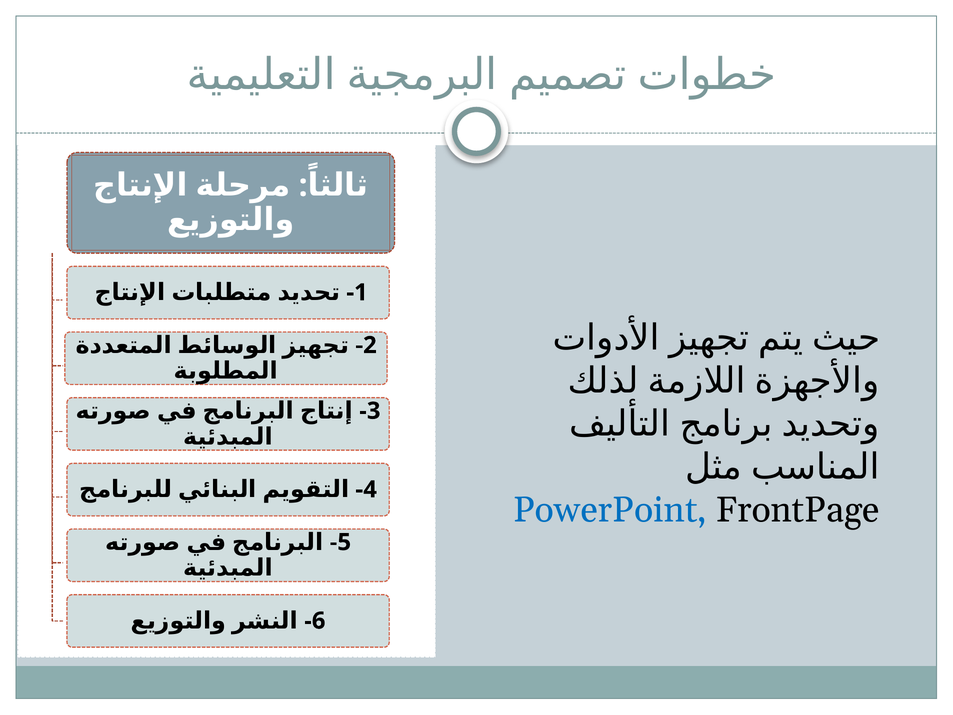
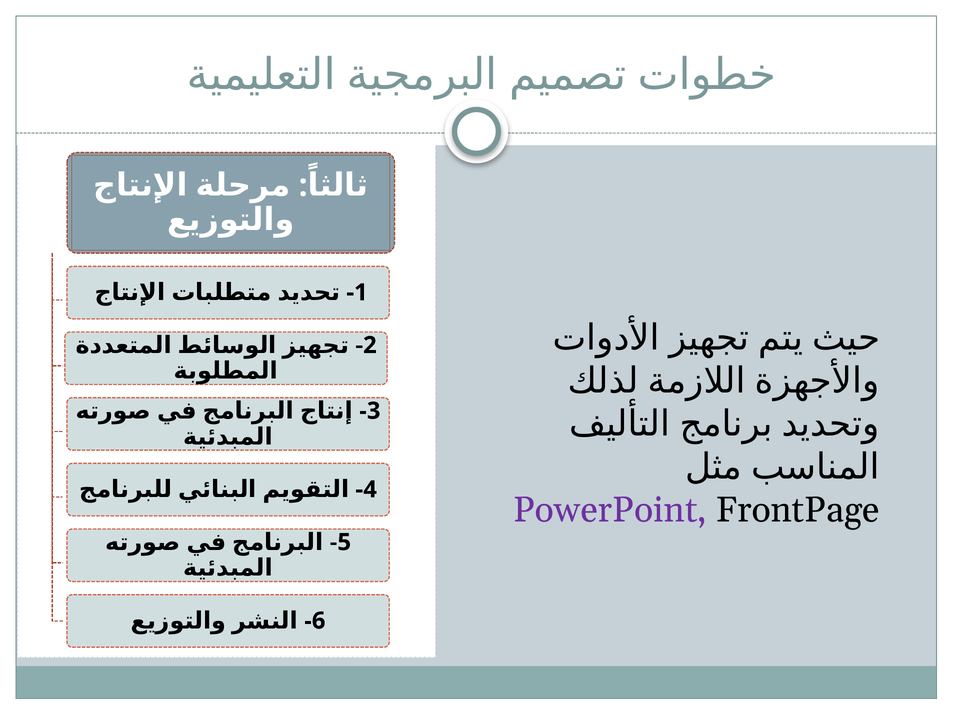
PowerPoint colour: blue -> purple
